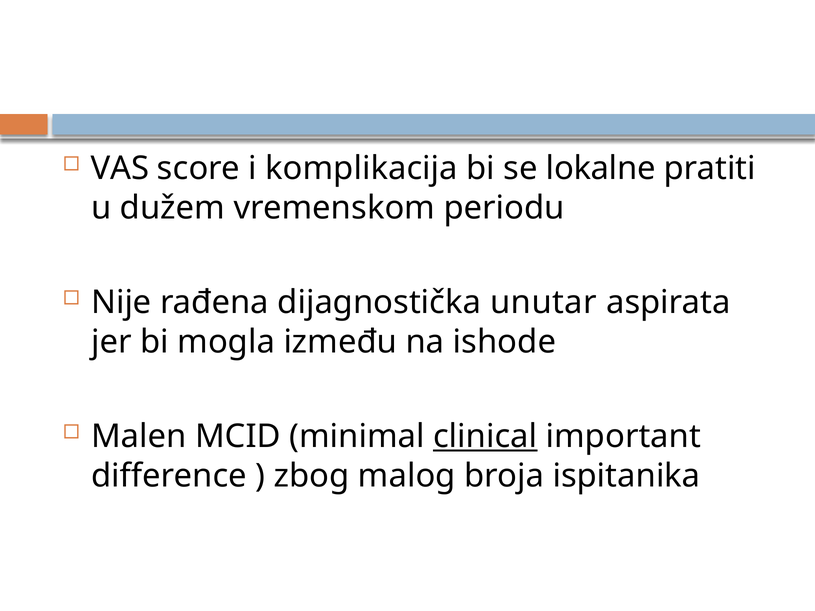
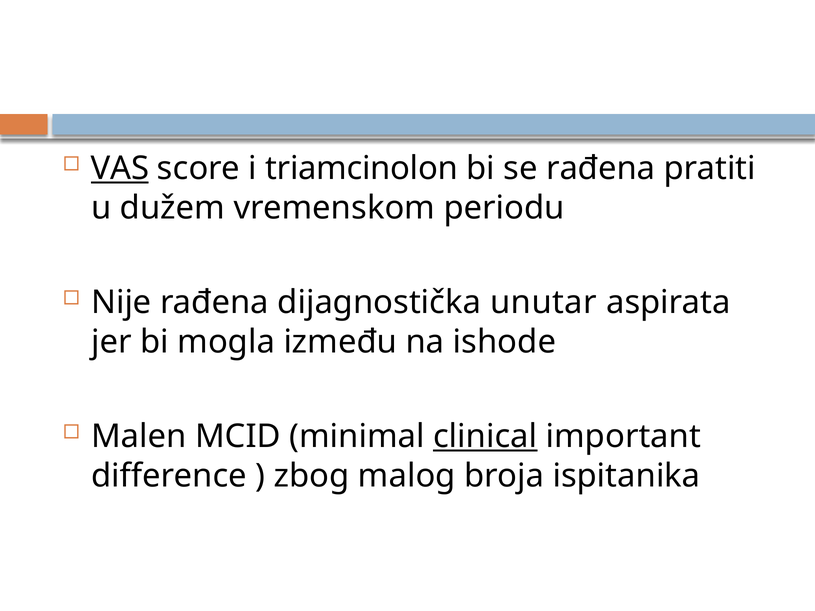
VAS underline: none -> present
komplikacija: komplikacija -> triamcinolon
se lokalne: lokalne -> rađena
